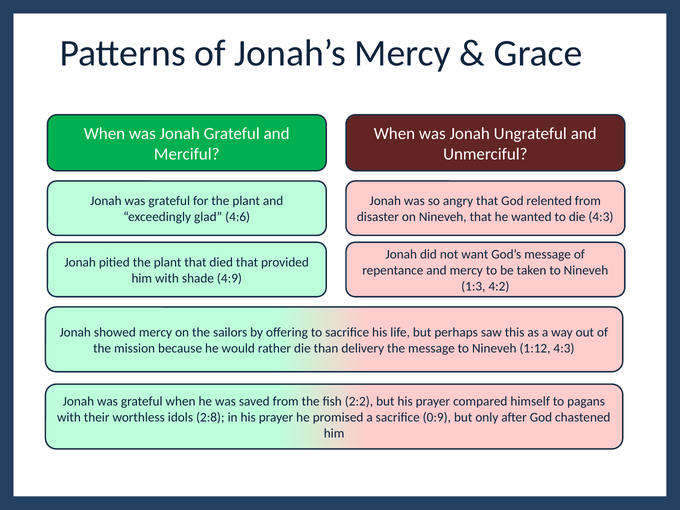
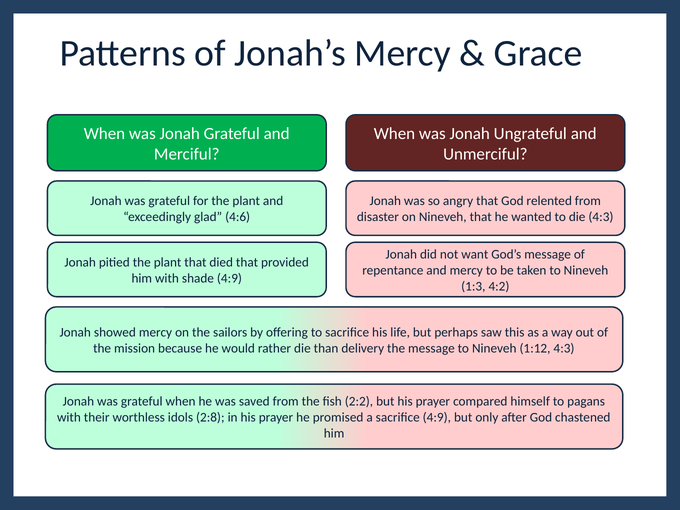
sacrifice 0:9: 0:9 -> 4:9
